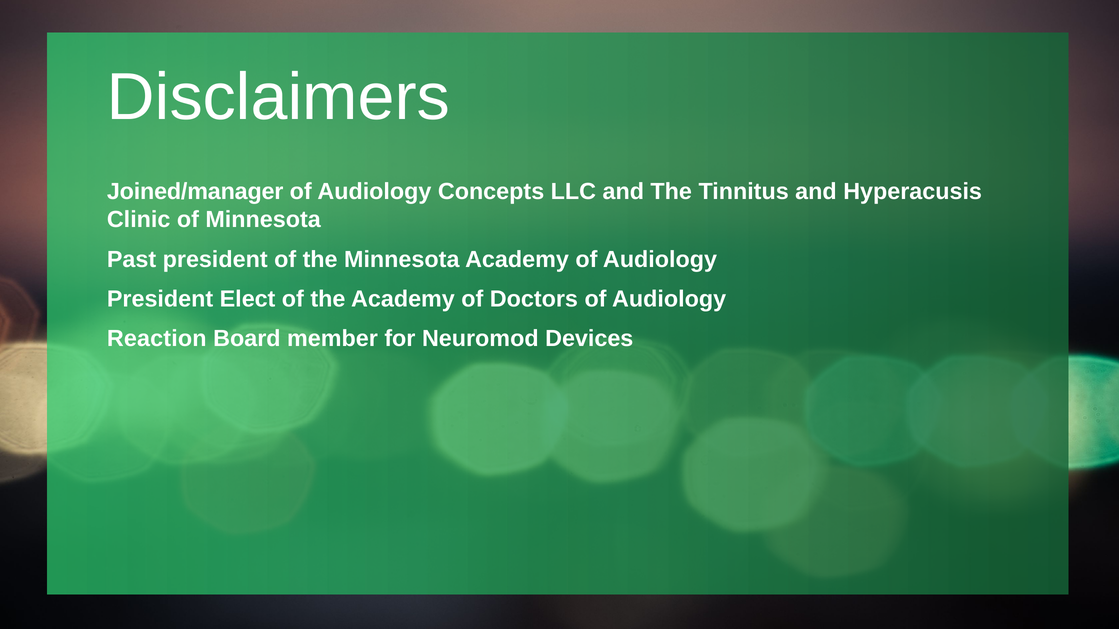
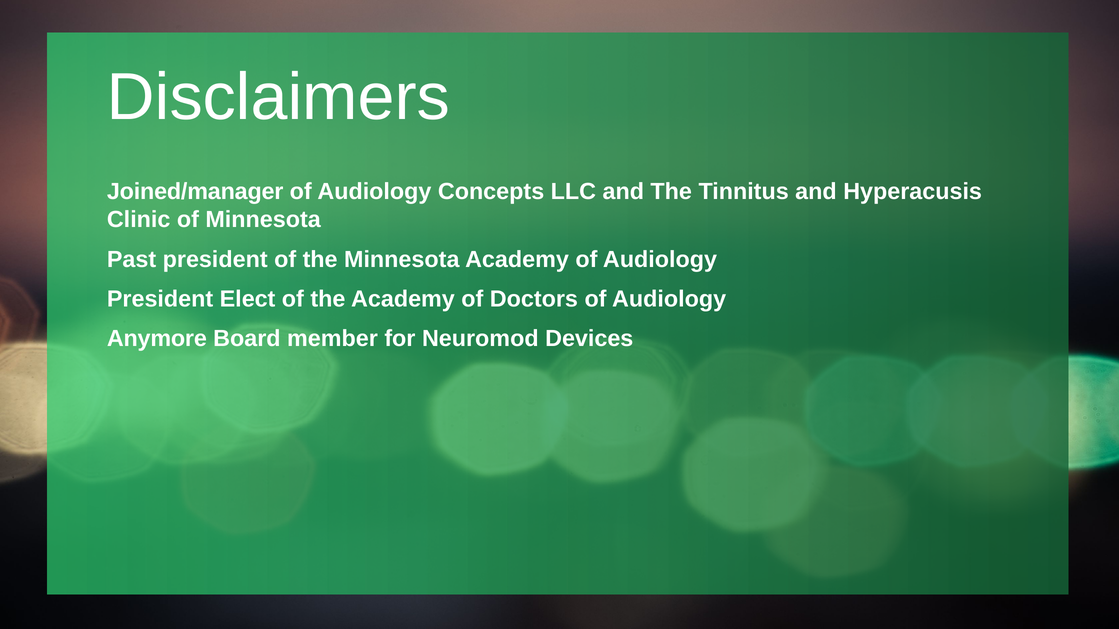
Reaction: Reaction -> Anymore
